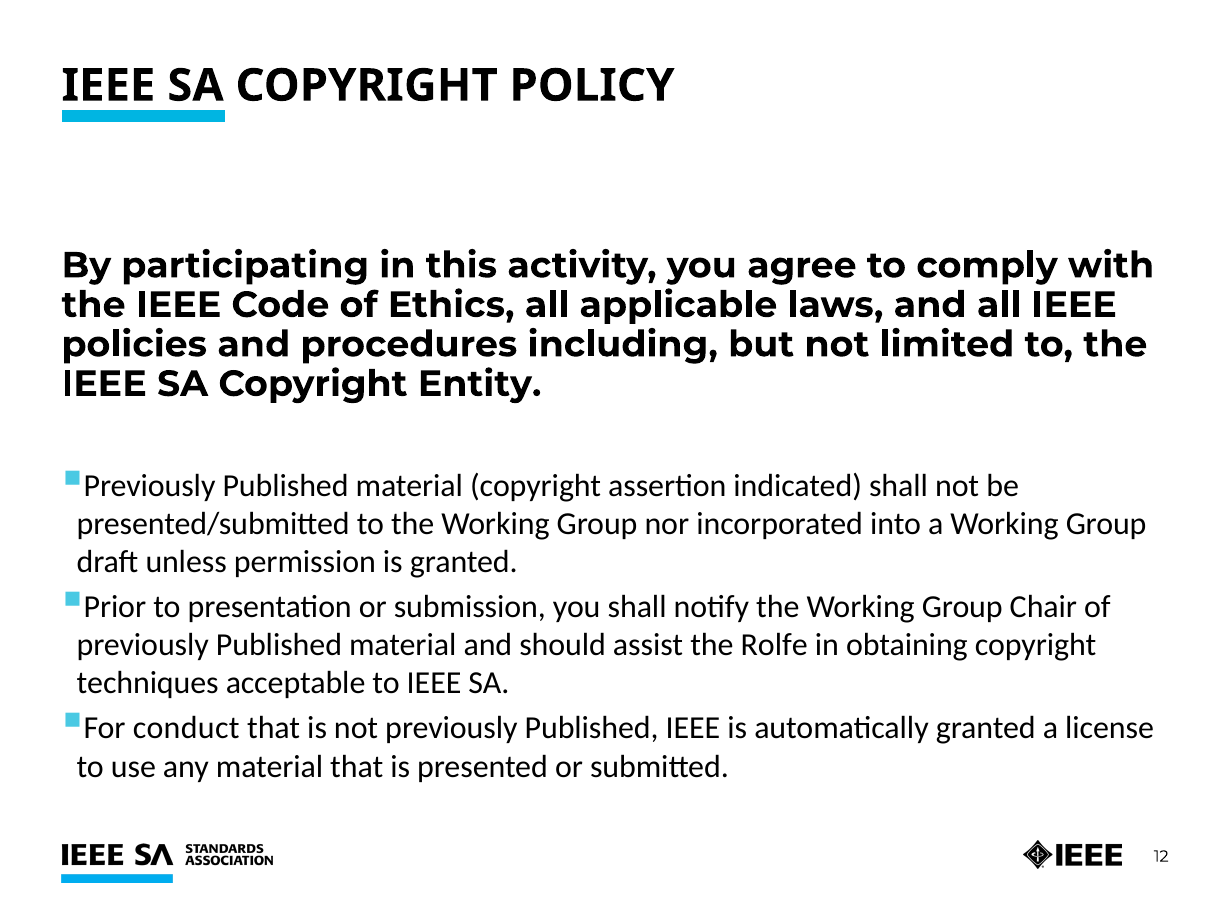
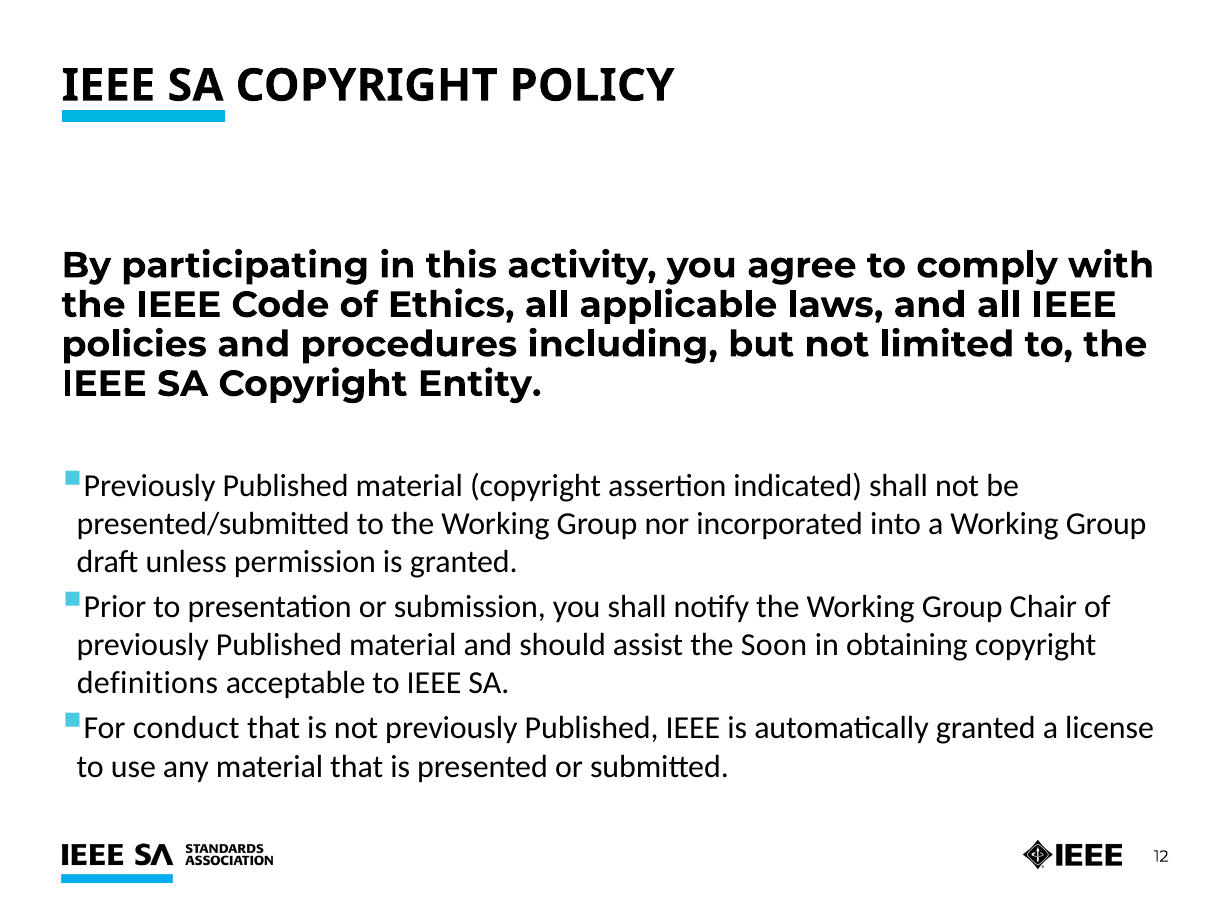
Rolfe: Rolfe -> Soon
techniques: techniques -> definitions
